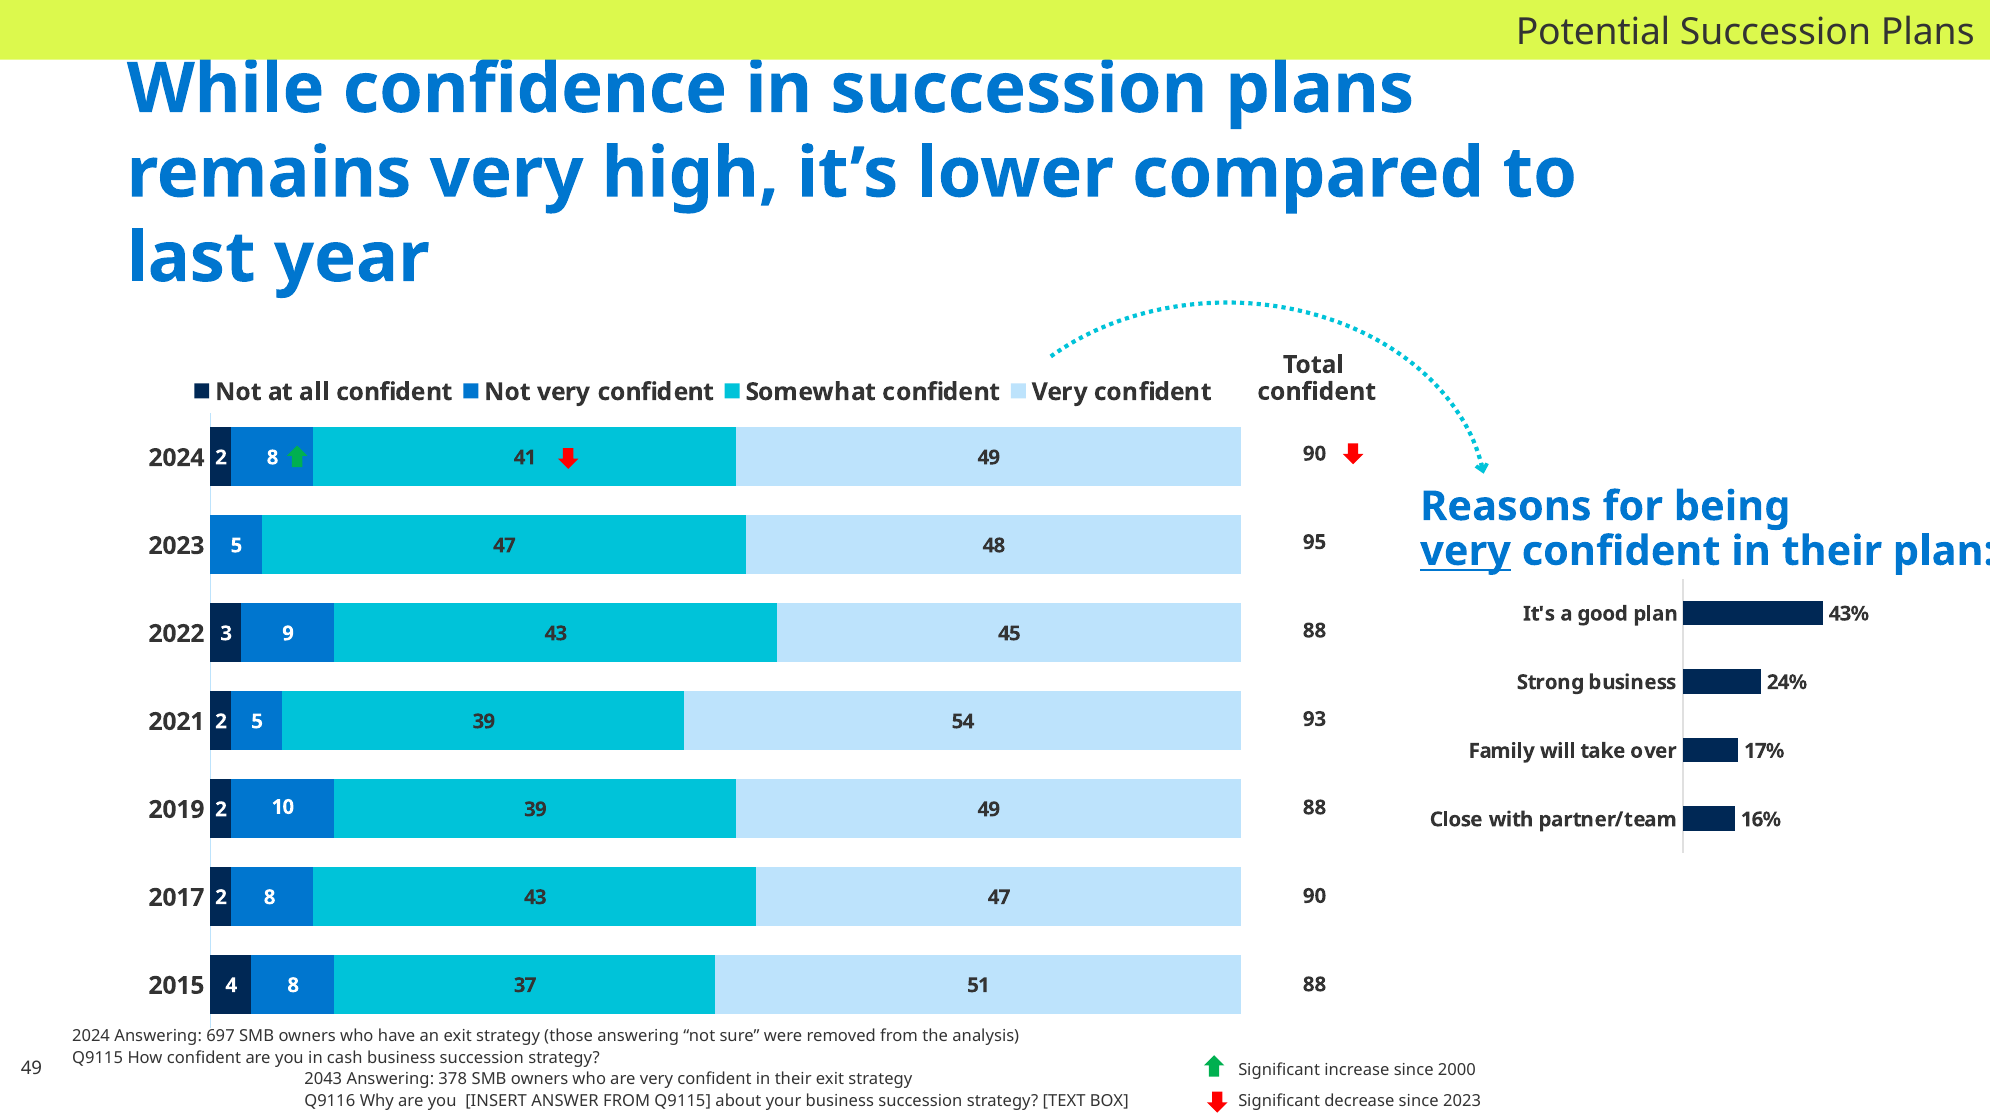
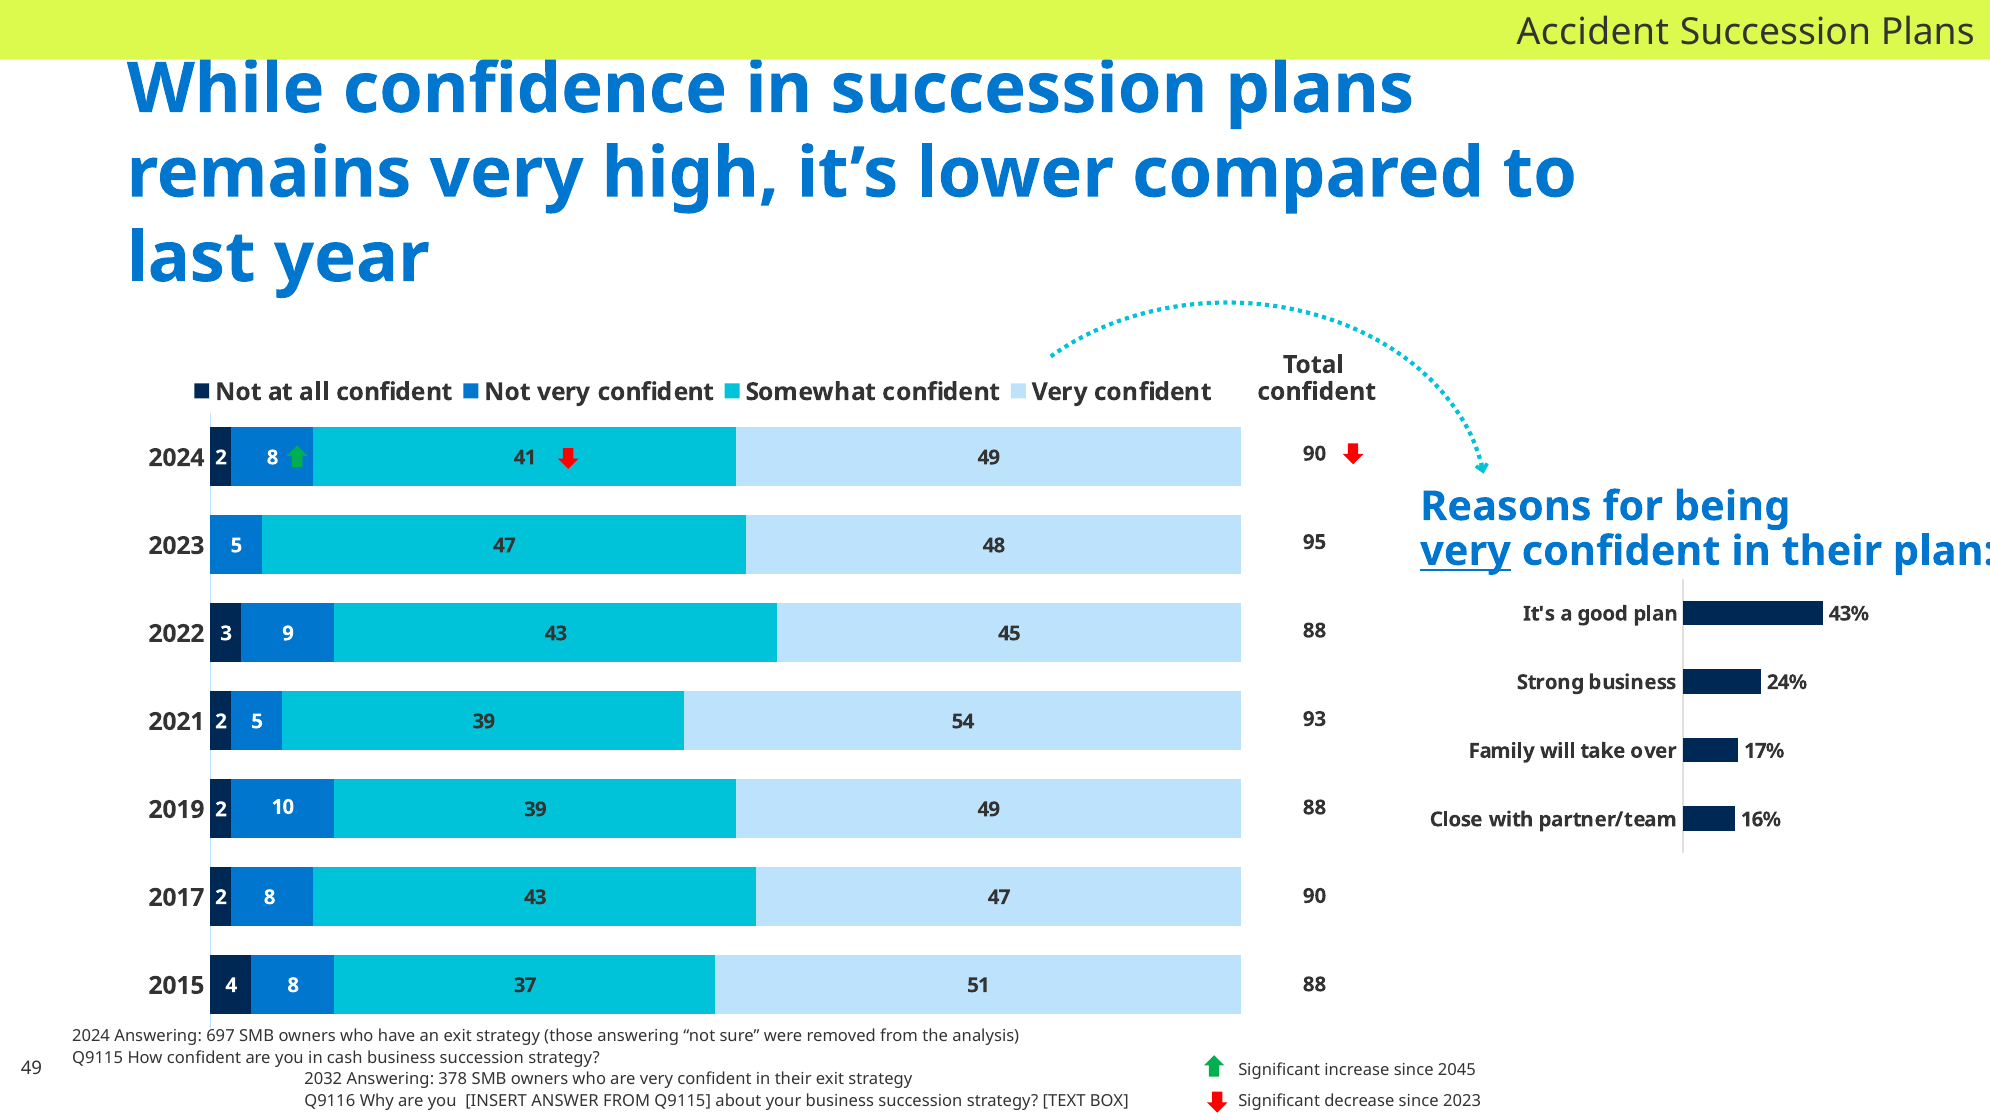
Potential: Potential -> Accident
2000: 2000 -> 2045
2043: 2043 -> 2032
